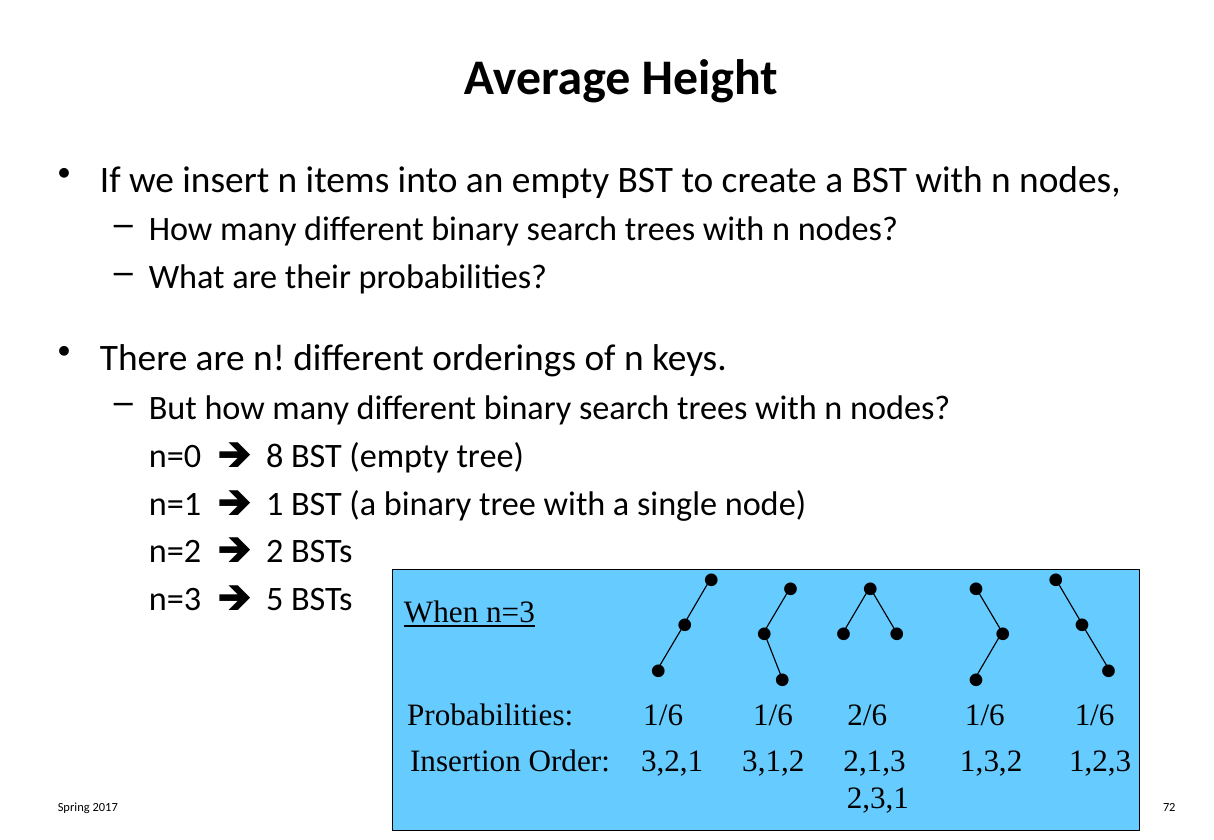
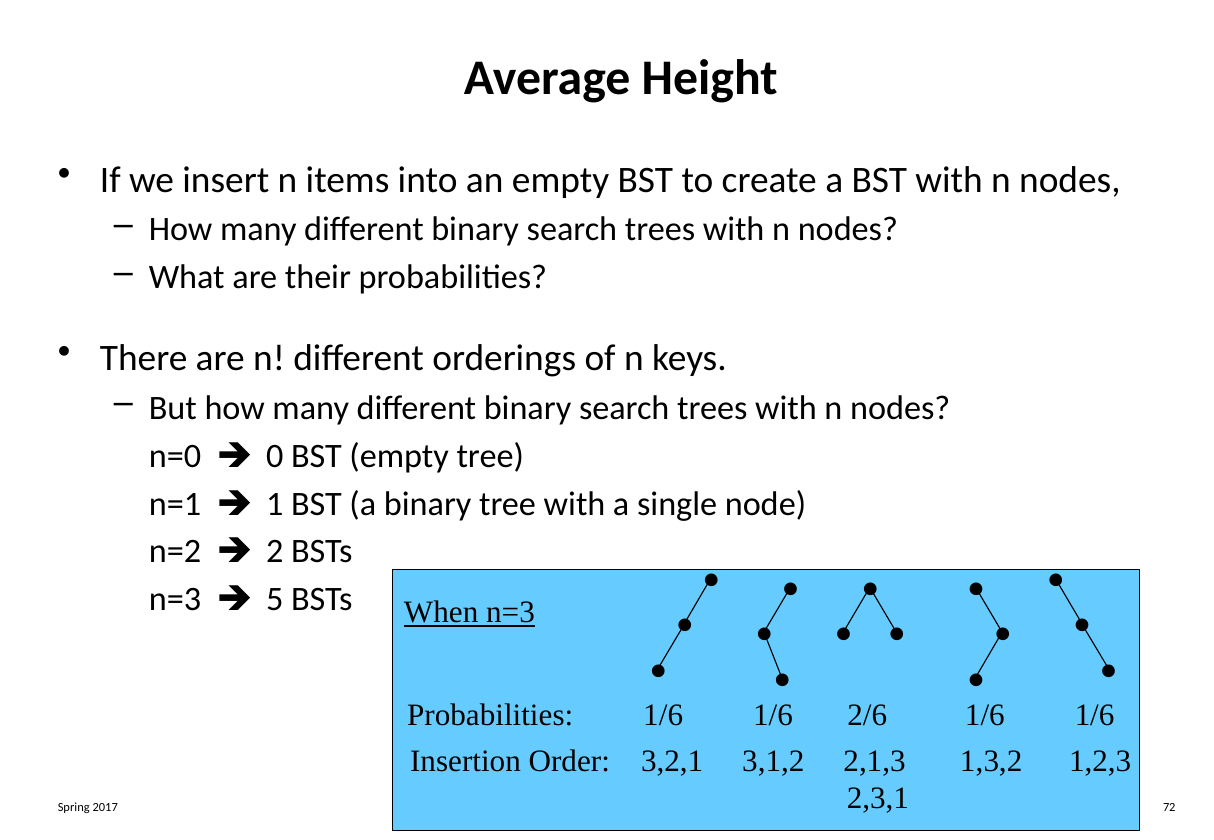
8: 8 -> 0
